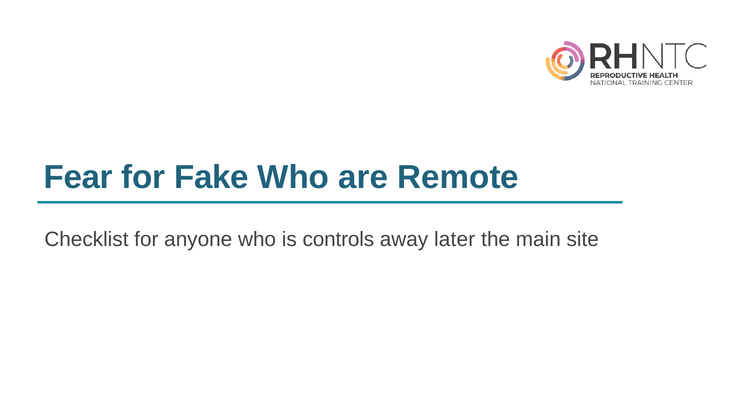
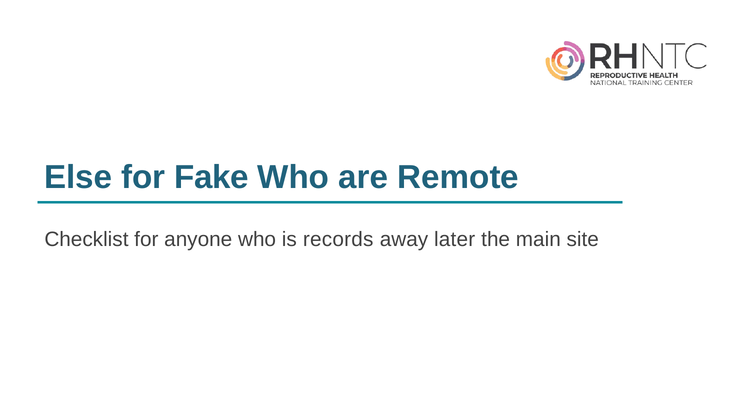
Fear: Fear -> Else
controls: controls -> records
